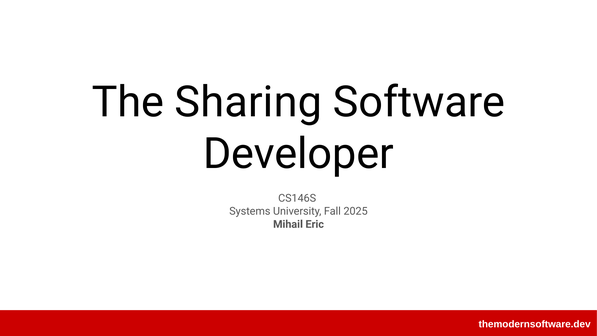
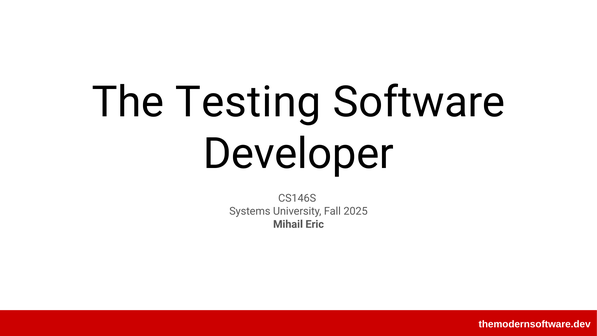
Sharing: Sharing -> Testing
